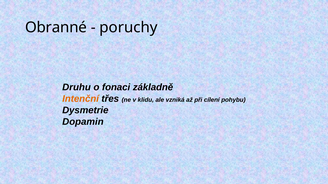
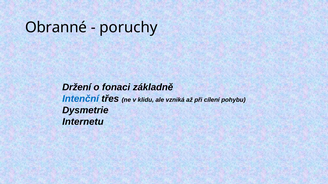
Druhu: Druhu -> Držení
Intenční colour: orange -> blue
Dopamin: Dopamin -> Internetu
